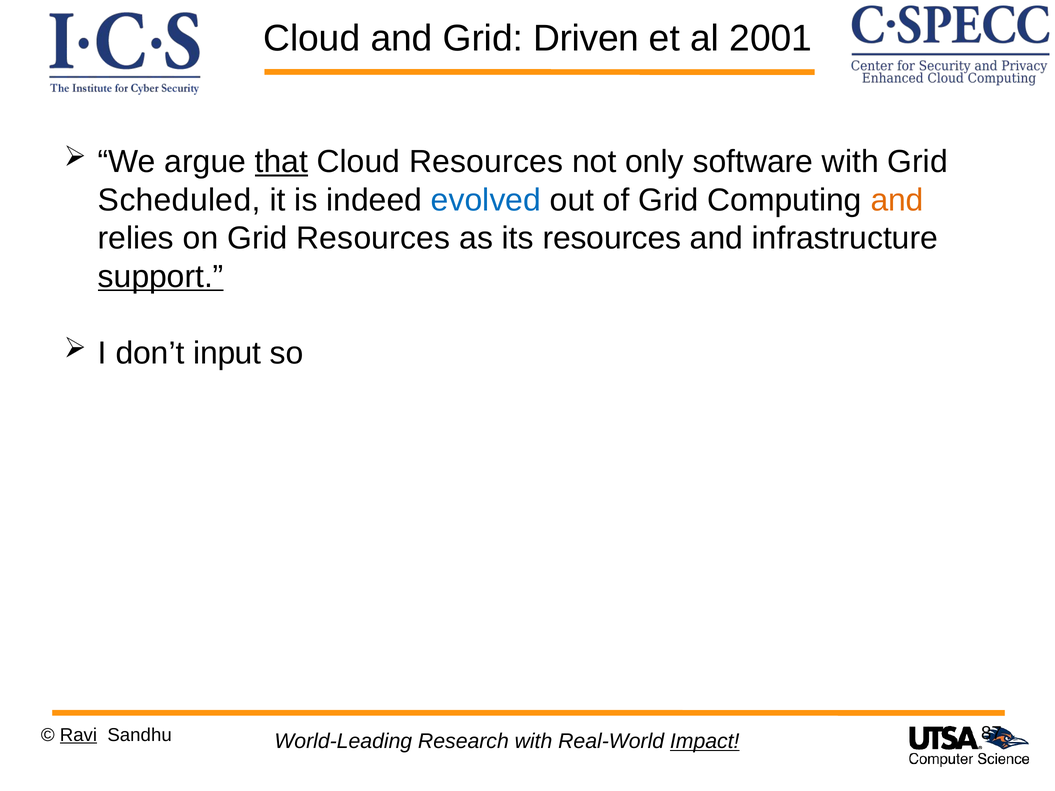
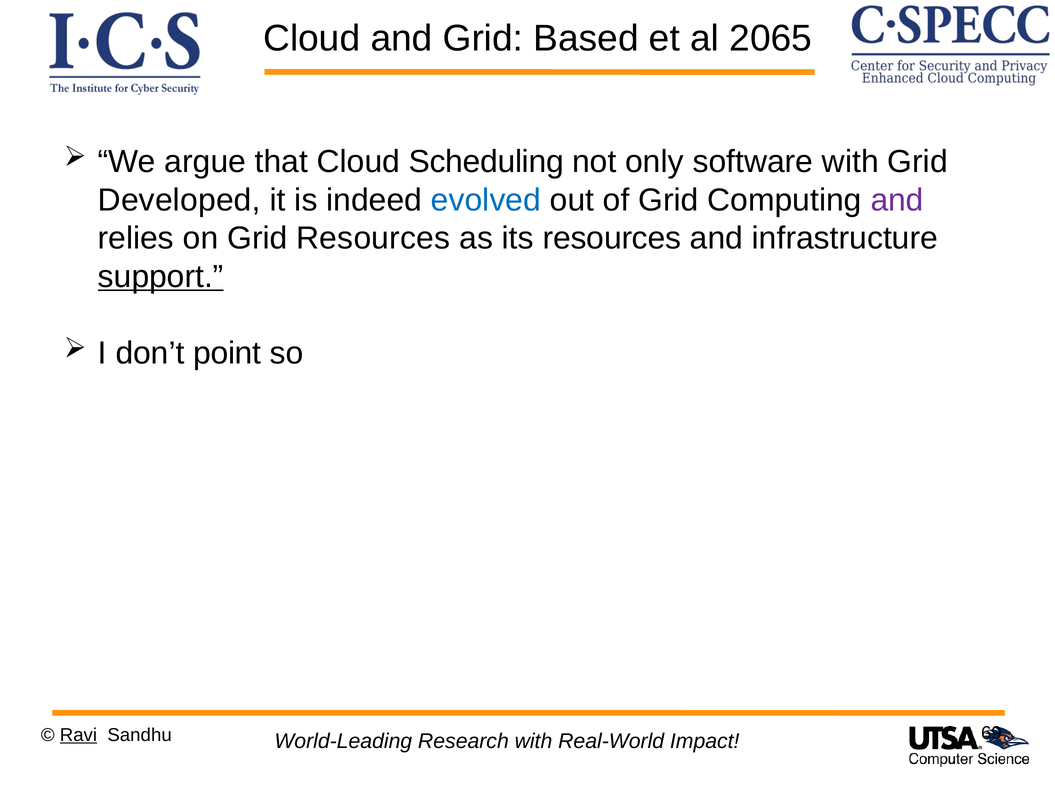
Driven: Driven -> Based
2001: 2001 -> 2065
that underline: present -> none
Cloud Resources: Resources -> Scheduling
Scheduled: Scheduled -> Developed
and at (897, 200) colour: orange -> purple
input: input -> point
87: 87 -> 69
Impact underline: present -> none
